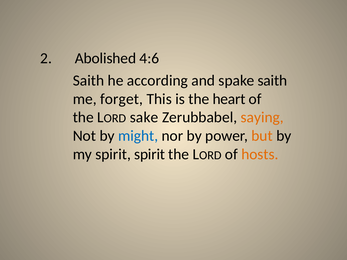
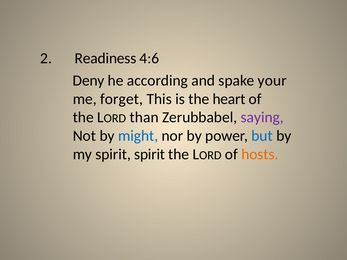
Abolished: Abolished -> Readiness
Saith at (88, 80): Saith -> Deny
spake saith: saith -> your
sake: sake -> than
saying colour: orange -> purple
but colour: orange -> blue
